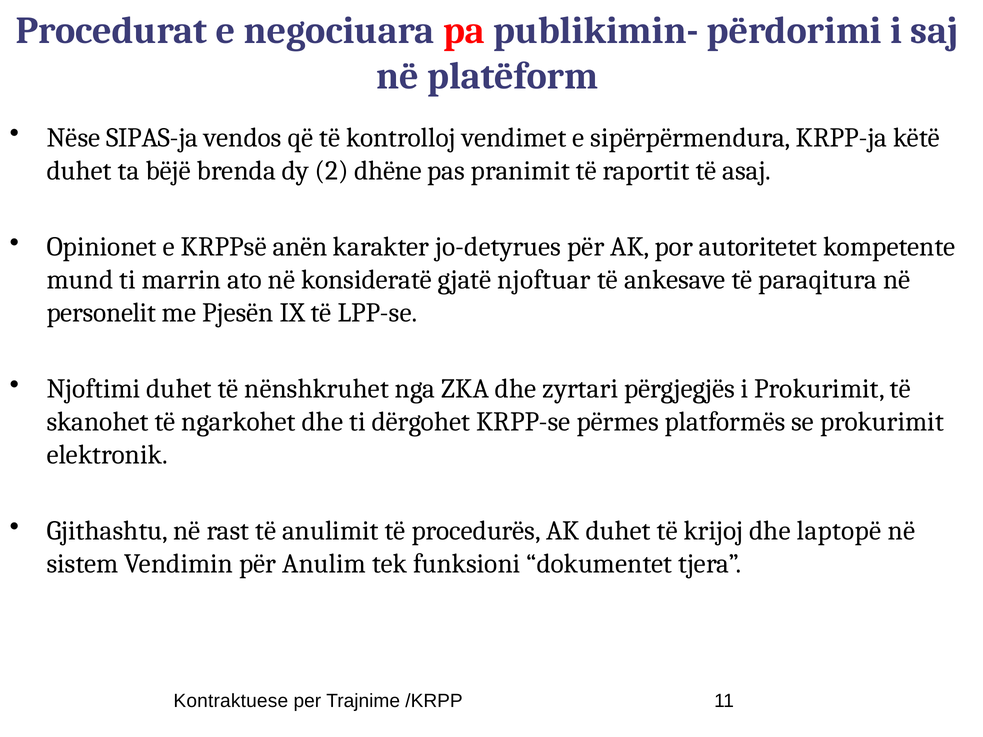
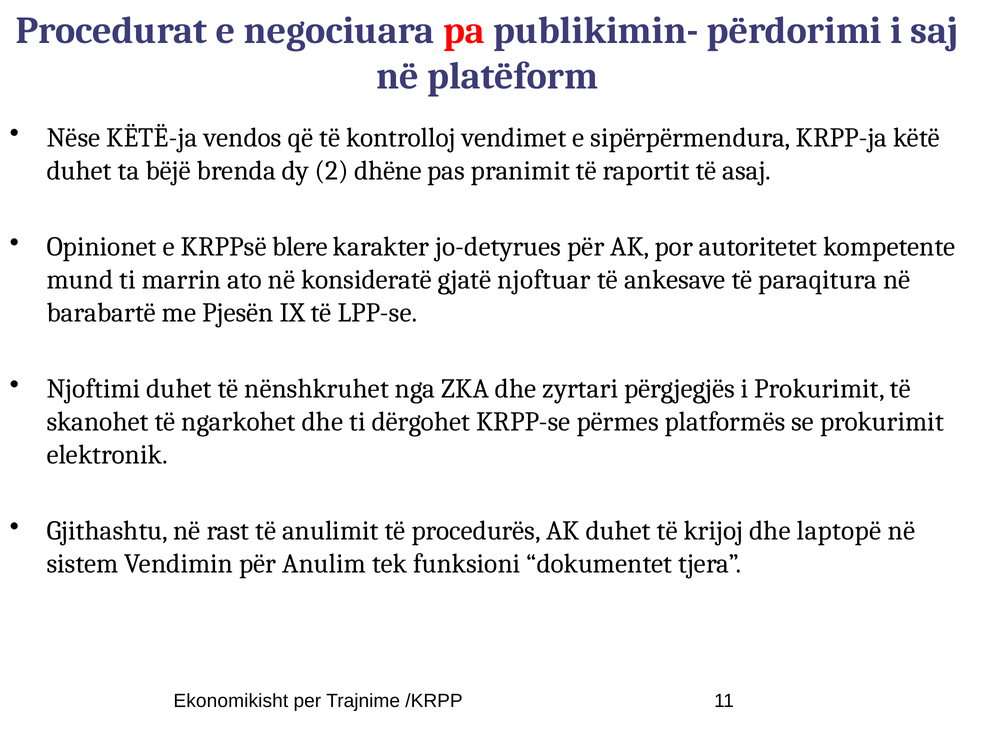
SIPAS-ja: SIPAS-ja -> KËTË-ja
anën: anën -> blere
personelit: personelit -> barabartë
Kontraktuese: Kontraktuese -> Ekonomikisht
